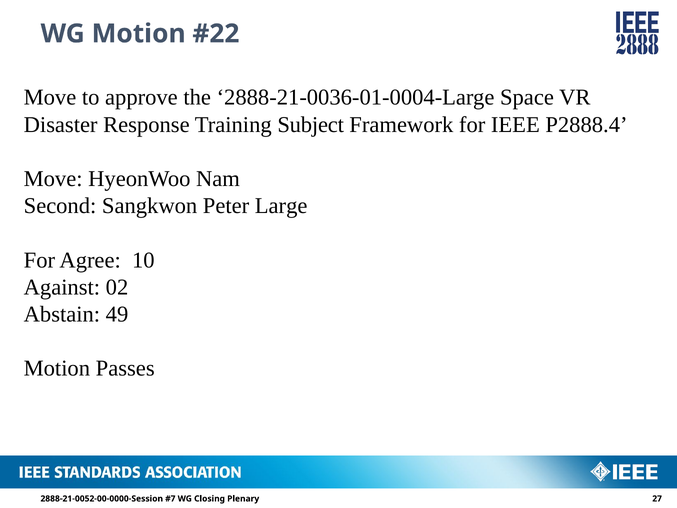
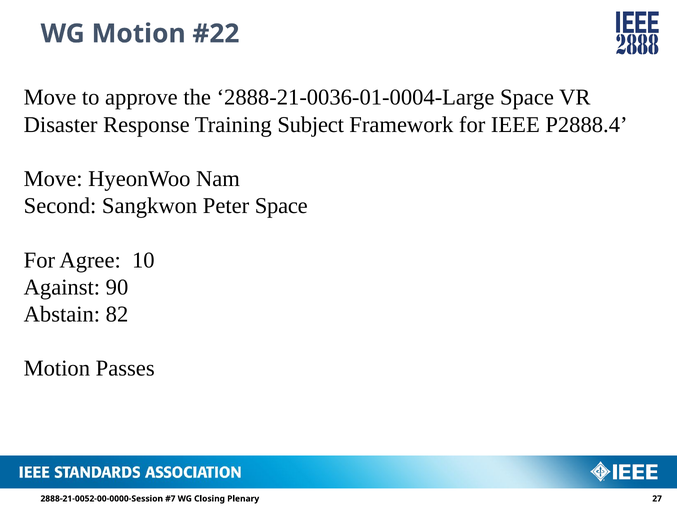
Peter Large: Large -> Space
02: 02 -> 90
49: 49 -> 82
